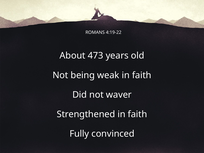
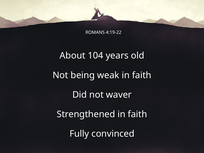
473: 473 -> 104
